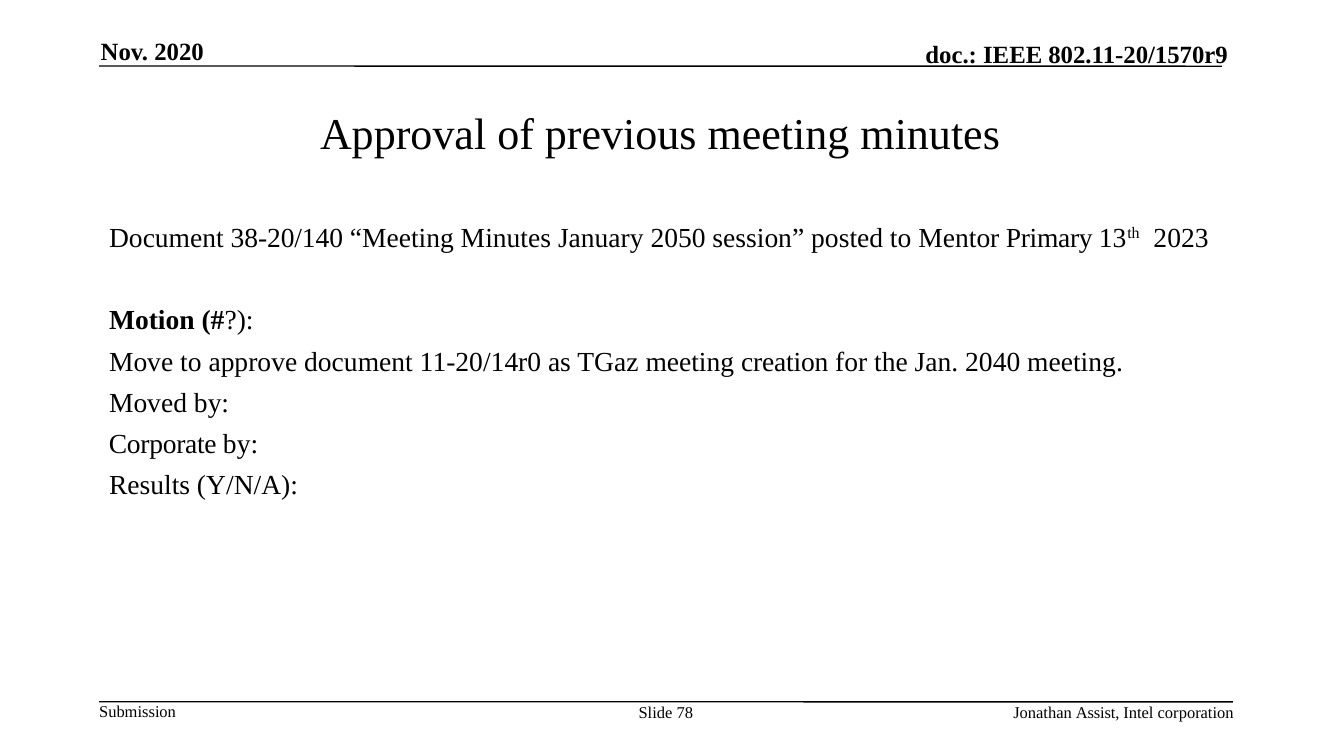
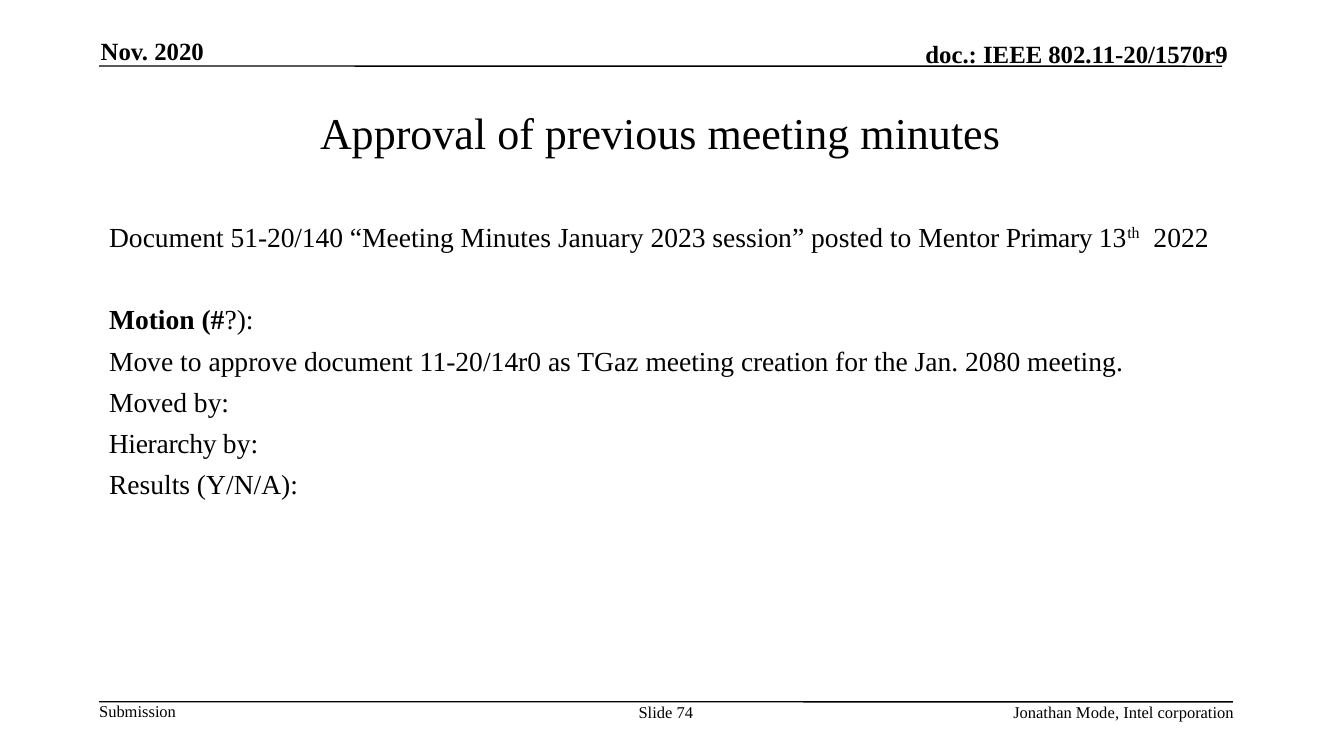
38-20/140: 38-20/140 -> 51-20/140
2050: 2050 -> 2023
2023: 2023 -> 2022
2040: 2040 -> 2080
Corporate: Corporate -> Hierarchy
78: 78 -> 74
Assist: Assist -> Mode
